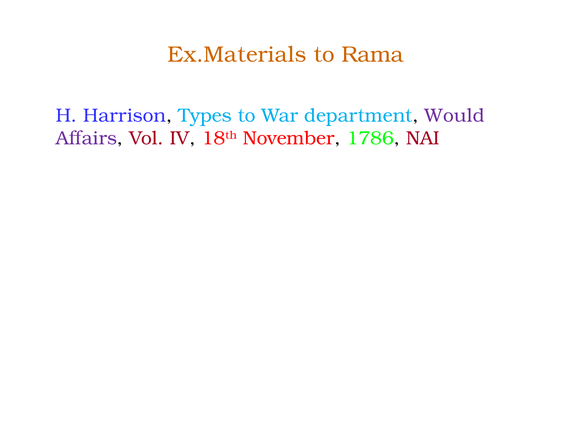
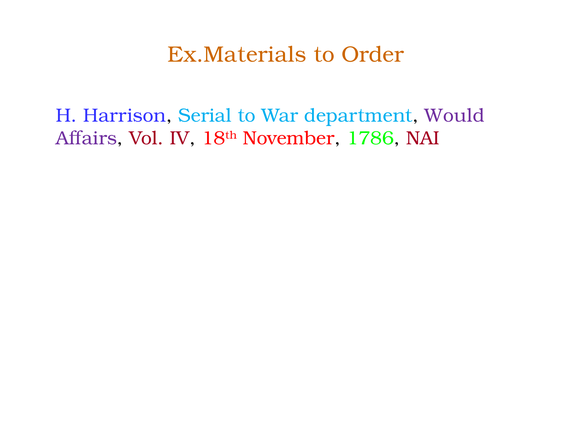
Rama: Rama -> Order
Types: Types -> Serial
